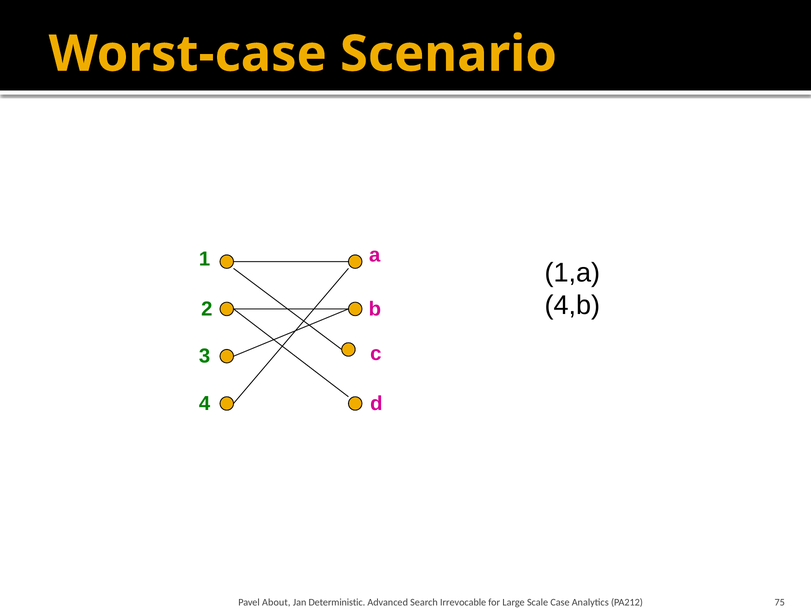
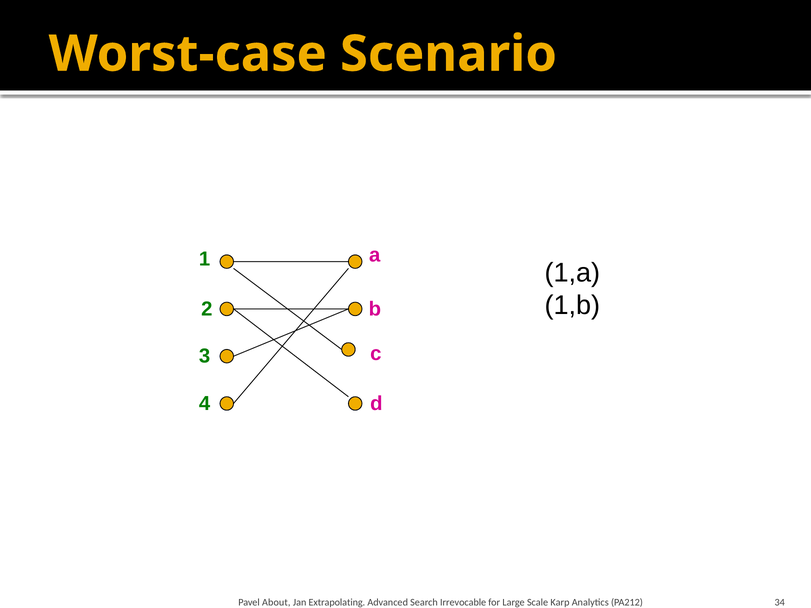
4,b: 4,b -> 1,b
Deterministic: Deterministic -> Extrapolating
Case: Case -> Karp
75: 75 -> 34
